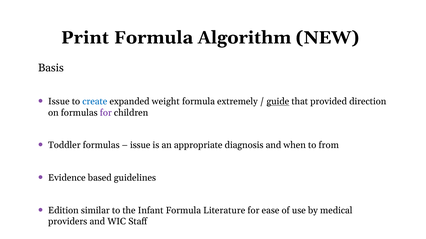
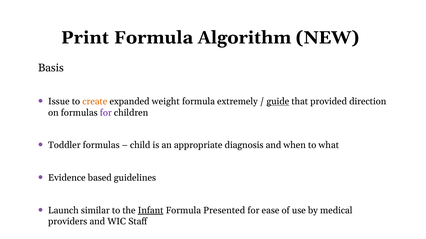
create colour: blue -> orange
issue at (140, 146): issue -> child
from: from -> what
Edition: Edition -> Launch
Infant underline: none -> present
Literature: Literature -> Presented
